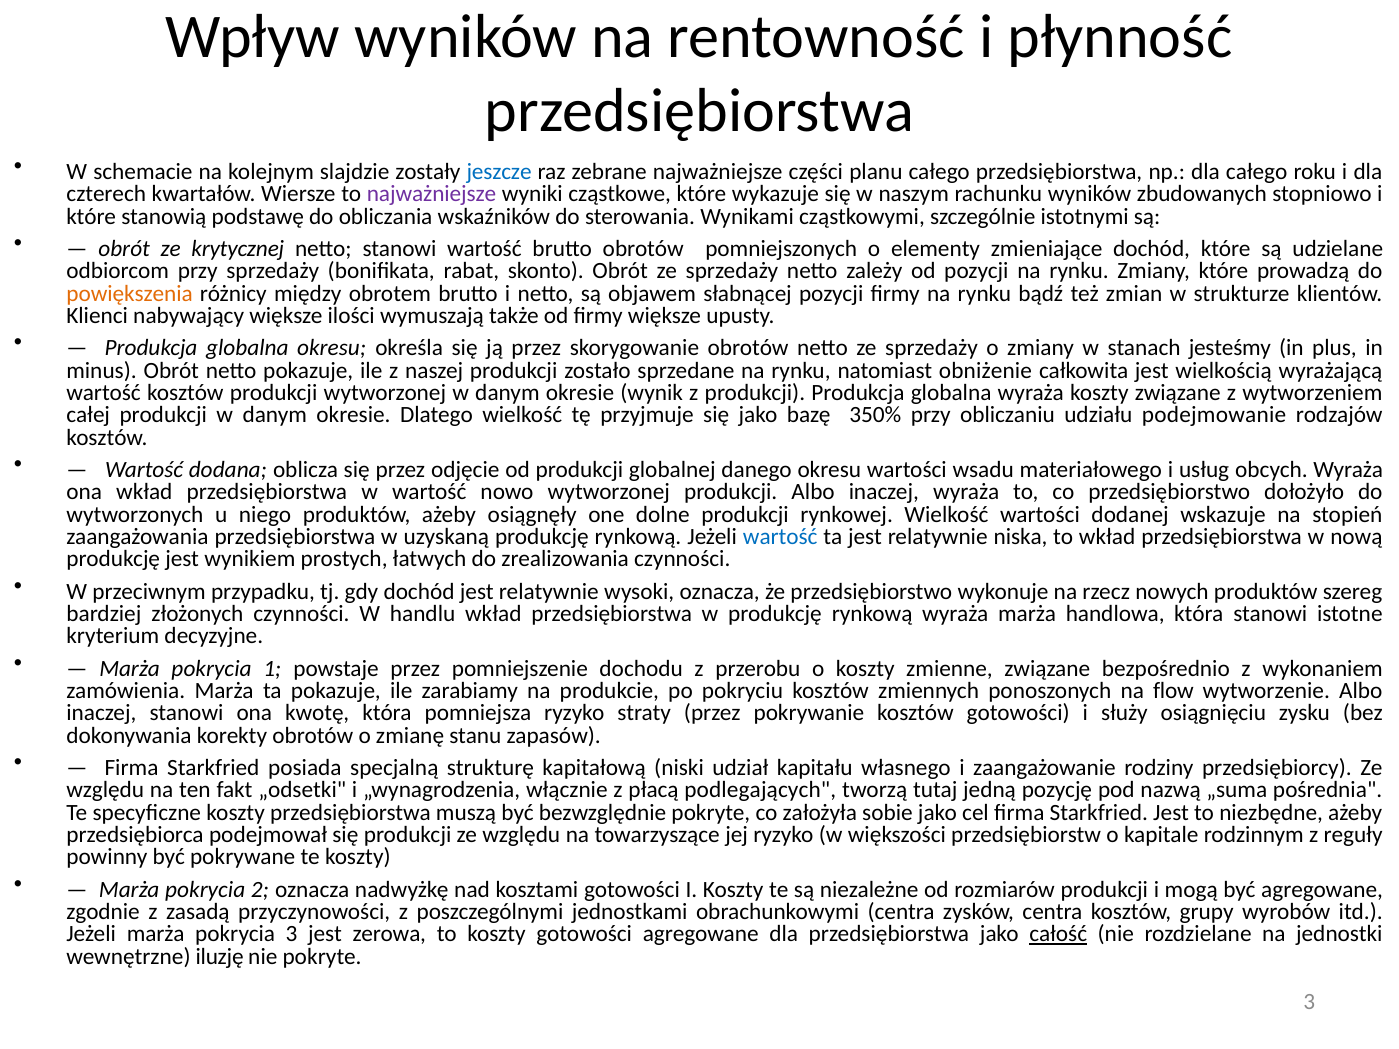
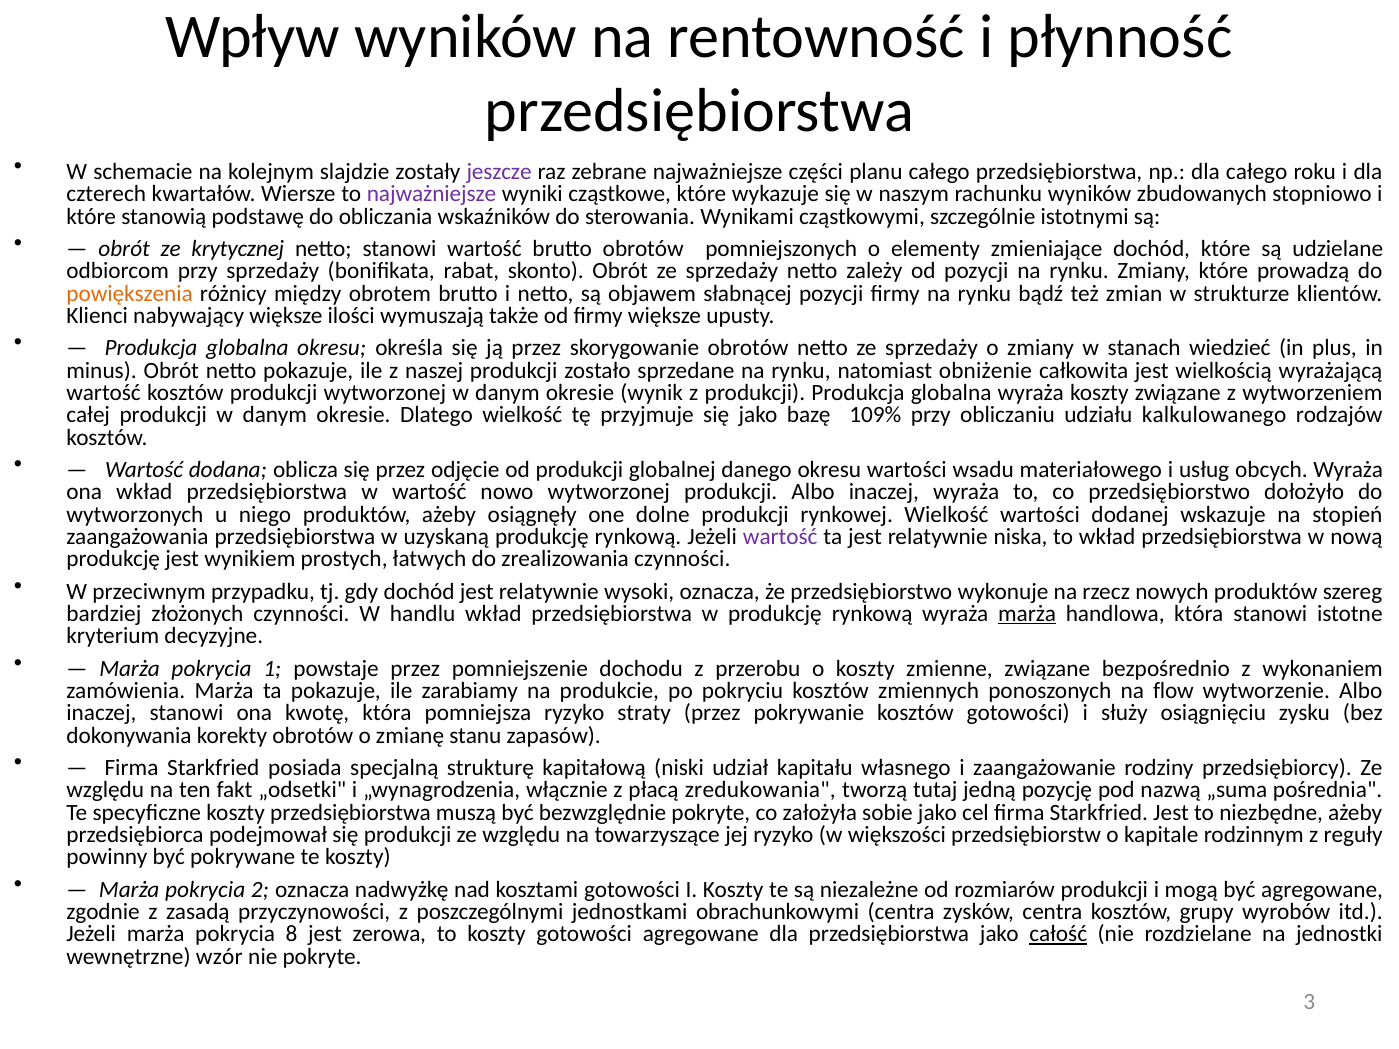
jeszcze colour: blue -> purple
jesteśmy: jesteśmy -> wiedzieć
350%: 350% -> 109%
podejmowanie: podejmowanie -> kalkulowanego
wartość at (780, 537) colour: blue -> purple
marża at (1027, 614) underline: none -> present
podlegających: podlegających -> zredukowania
pokrycia 3: 3 -> 8
iluzję: iluzję -> wzór
